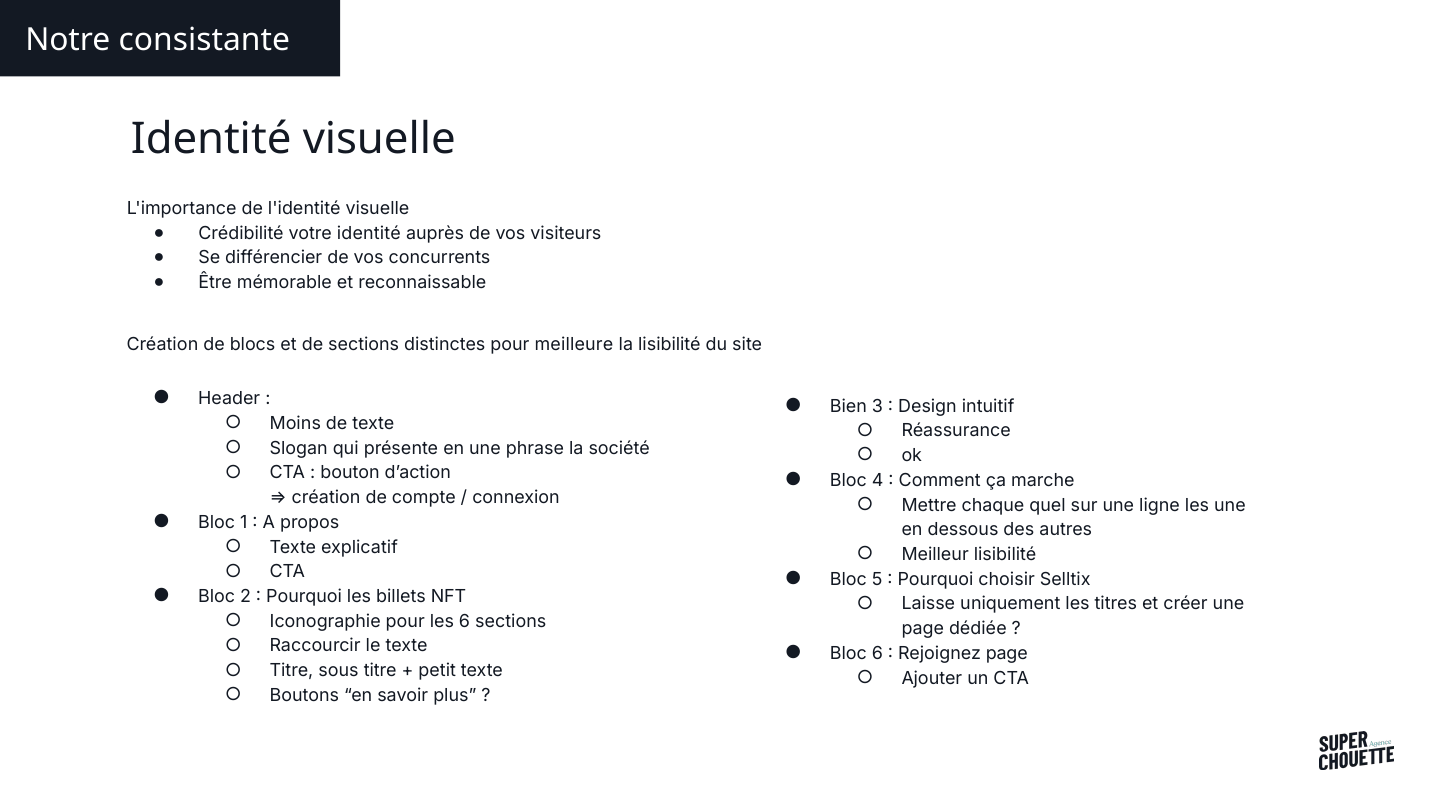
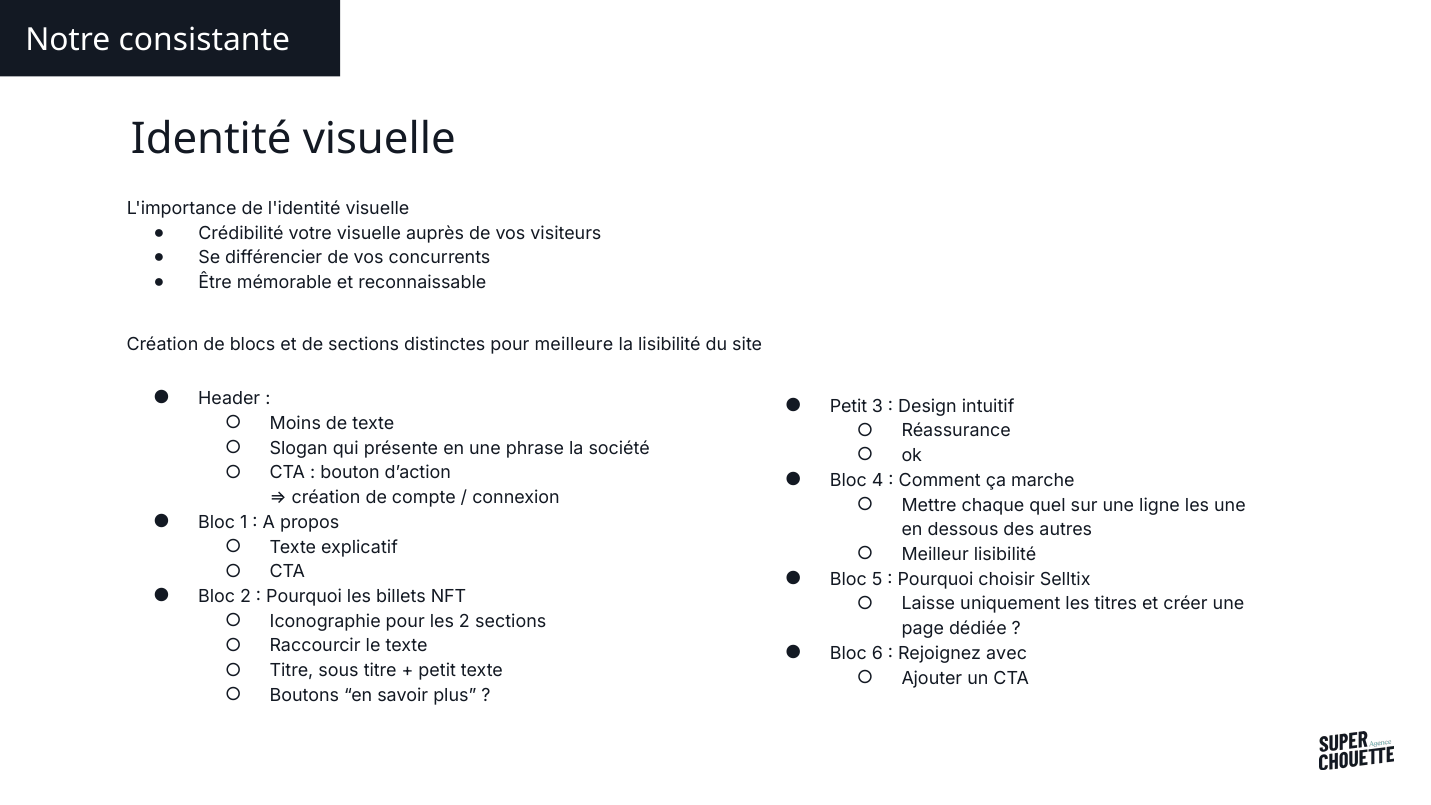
votre identité: identité -> visuelle
Bien at (848, 406): Bien -> Petit
les 6: 6 -> 2
Rejoignez page: page -> avec
